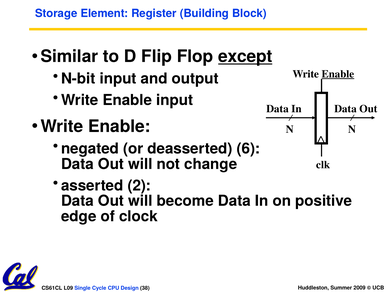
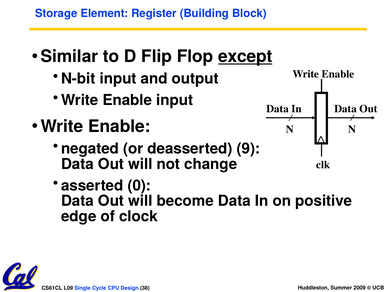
Enable at (338, 74) underline: present -> none
6: 6 -> 9
2: 2 -> 0
